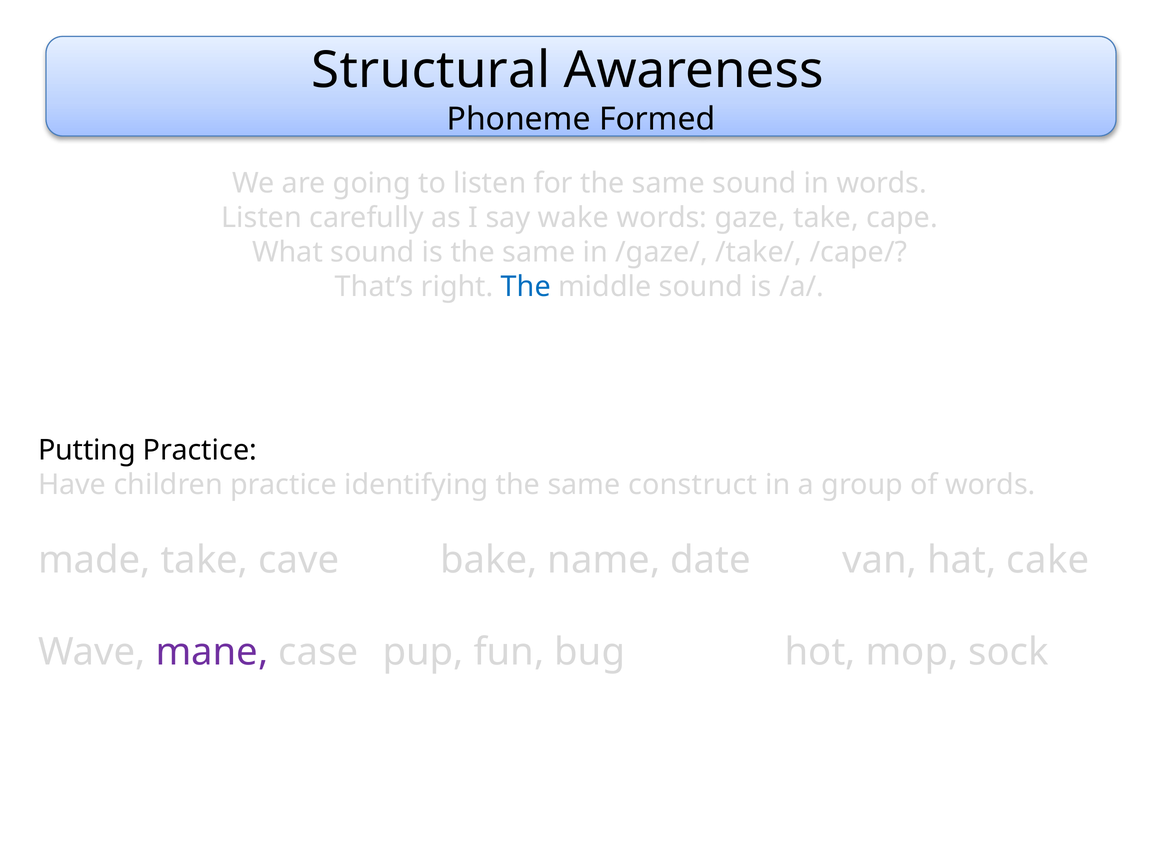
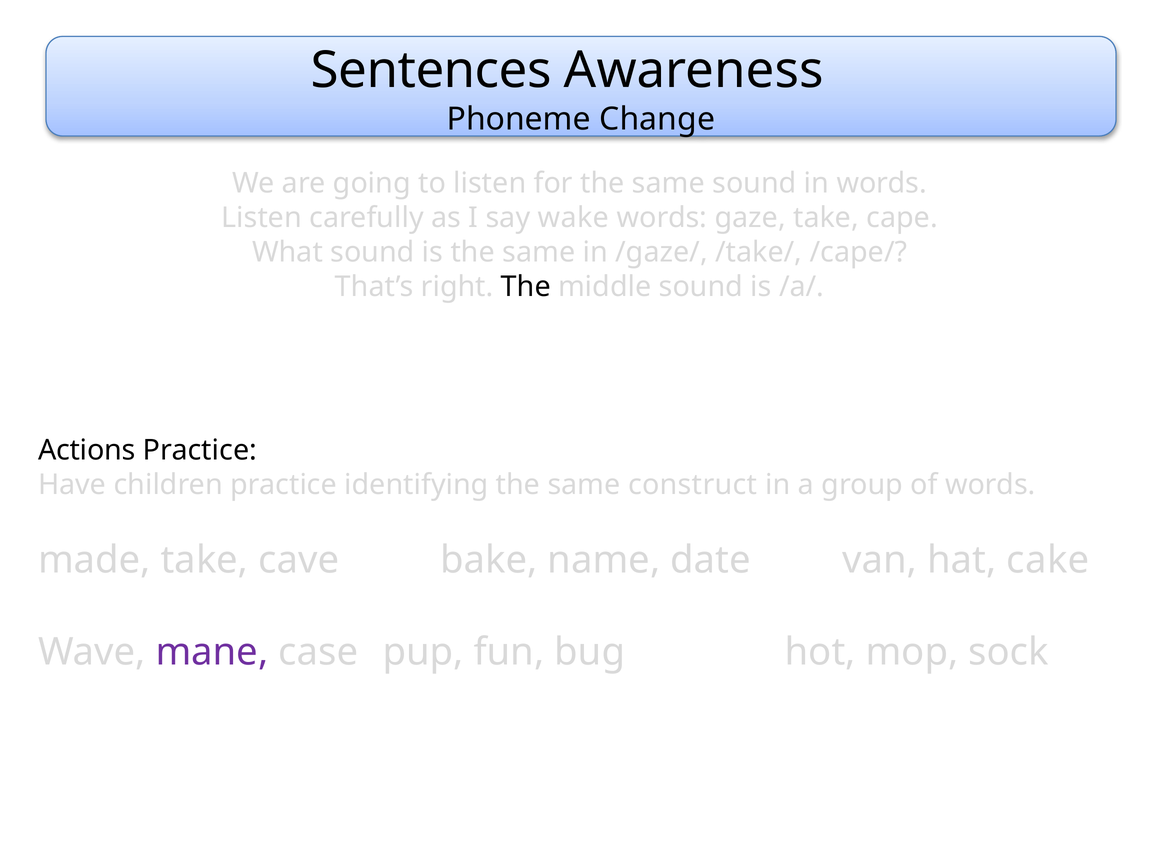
Structural: Structural -> Sentences
Formed: Formed -> Change
The at (526, 287) colour: blue -> black
Putting: Putting -> Actions
